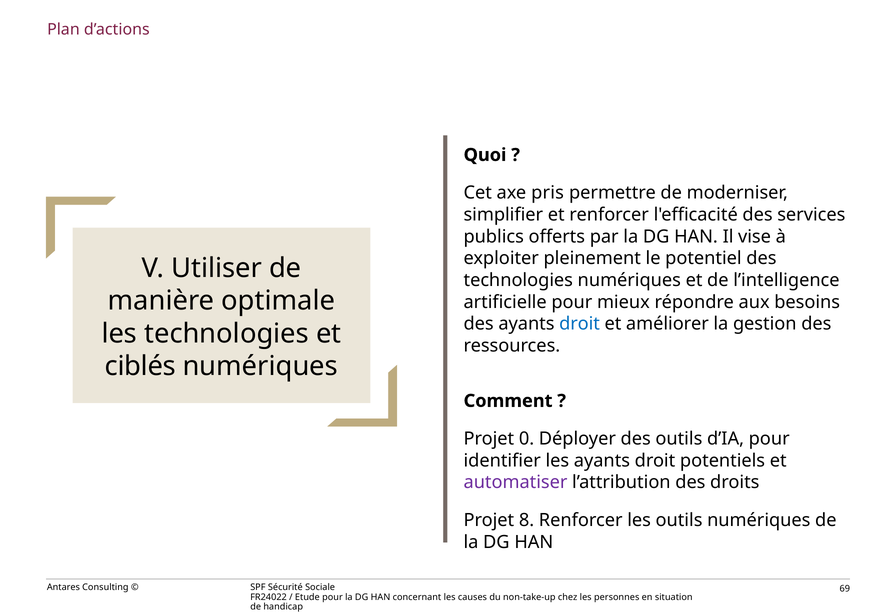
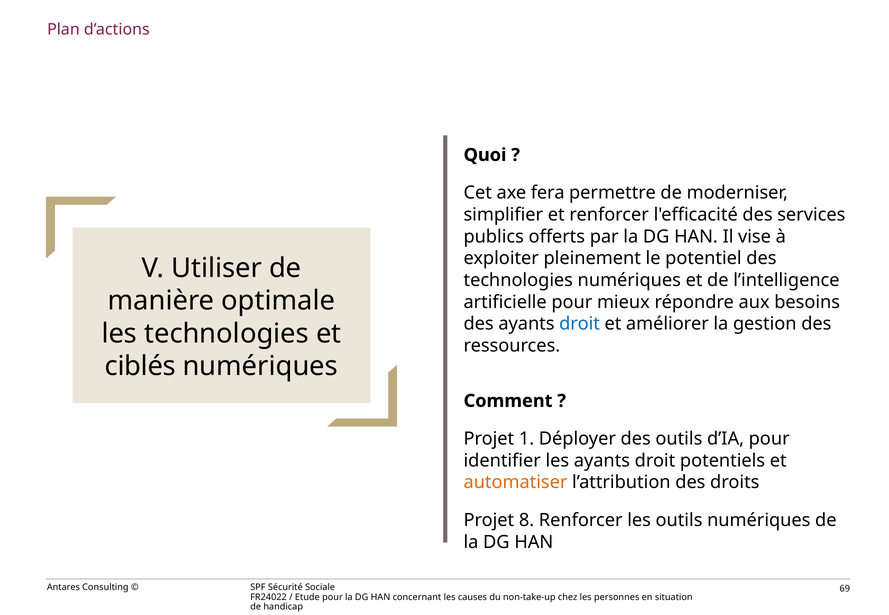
pris: pris -> fera
0: 0 -> 1
automatiser colour: purple -> orange
